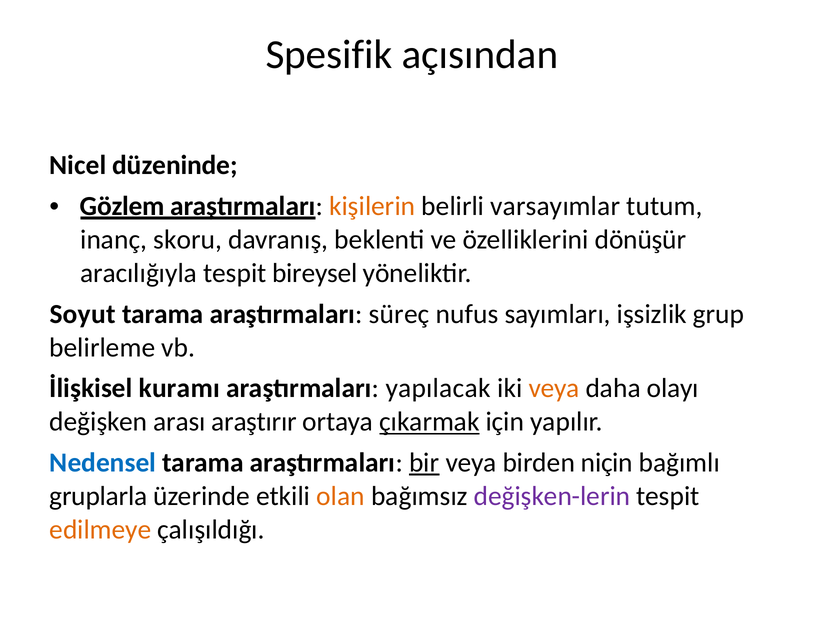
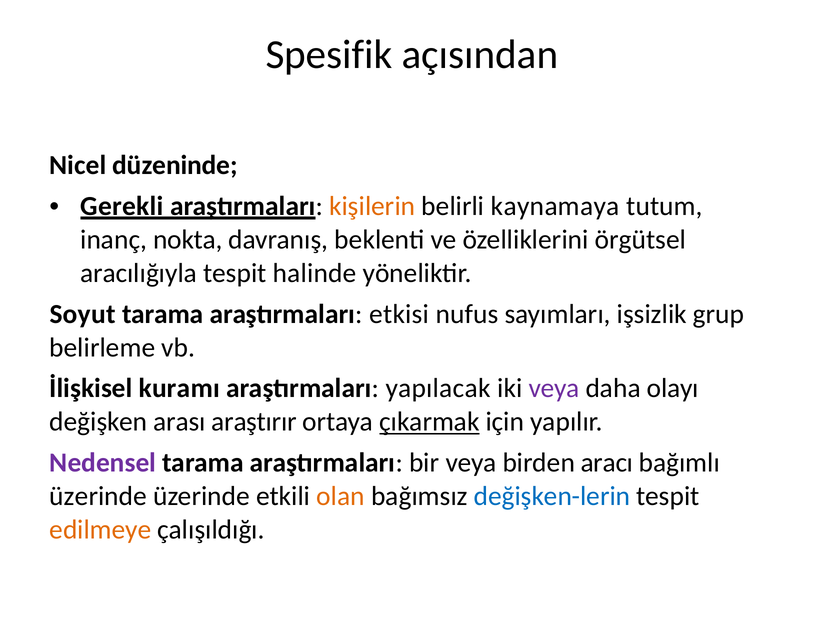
Gözlem: Gözlem -> Gerekli
varsayımlar: varsayımlar -> kaynamaya
skoru: skoru -> nokta
dönüşür: dönüşür -> örgütsel
bireysel: bireysel -> halinde
süreç: süreç -> etkisi
veya at (554, 388) colour: orange -> purple
Nedensel colour: blue -> purple
bir underline: present -> none
niçin: niçin -> aracı
gruplarla at (98, 496): gruplarla -> üzerinde
değişken-lerin colour: purple -> blue
